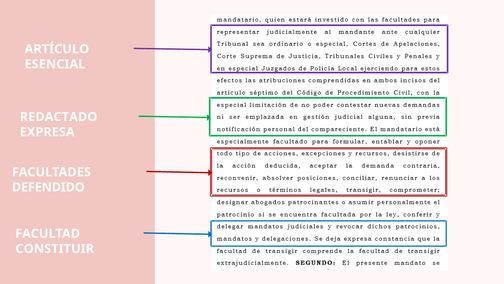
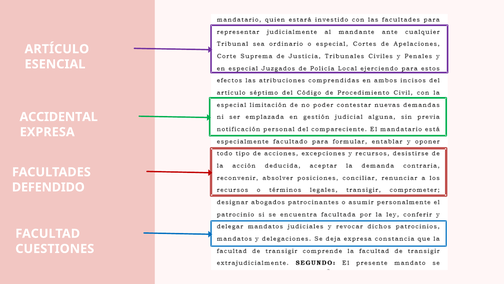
REDACTADO: REDACTADO -> ACCIDENTAL
CONSTITUIR: CONSTITUIR -> CUESTIONES
